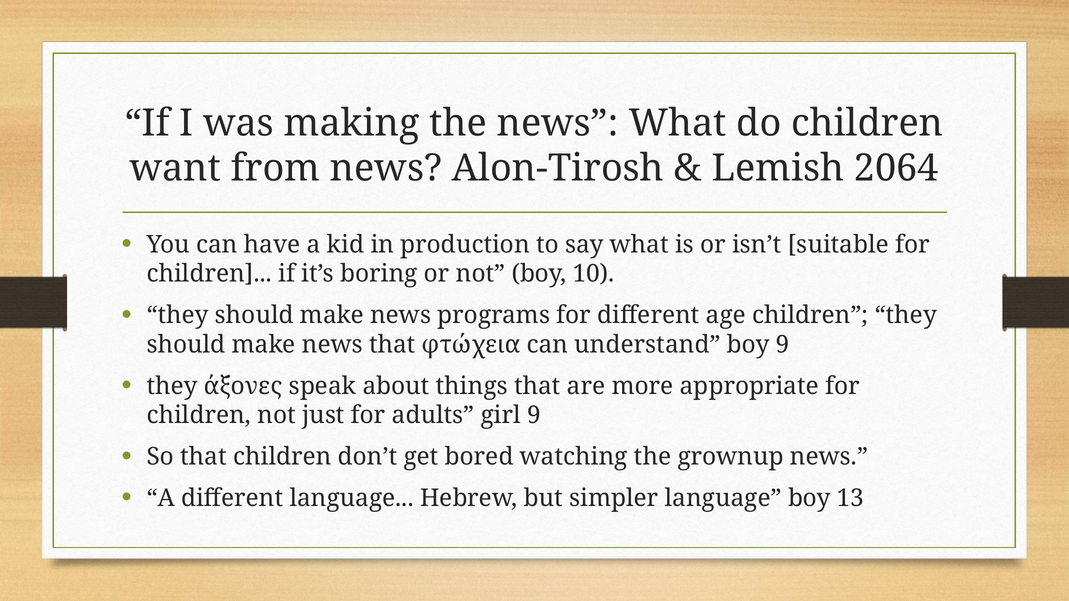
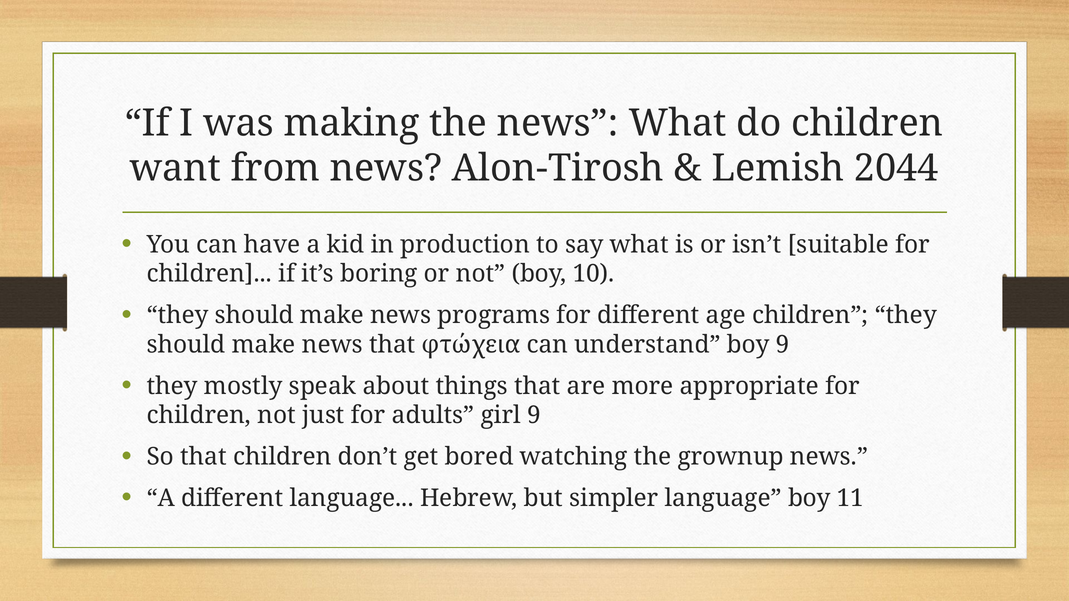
2064: 2064 -> 2044
άξονες: άξονες -> mostly
13: 13 -> 11
